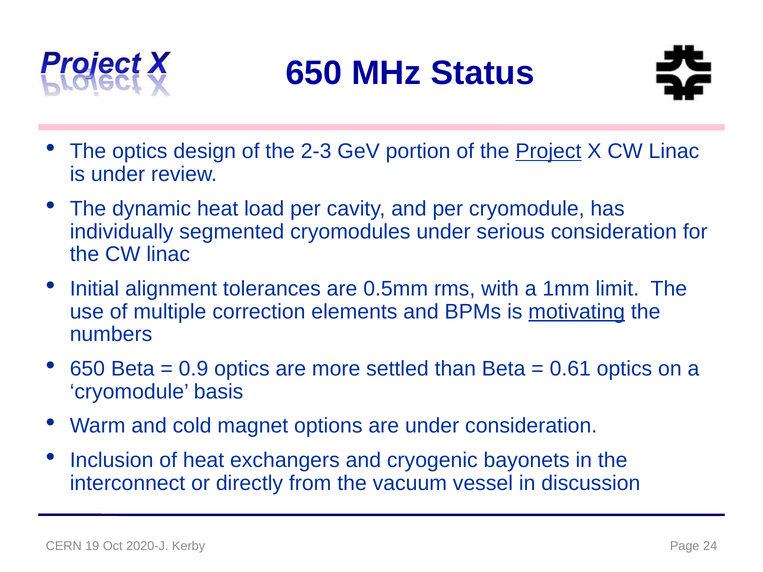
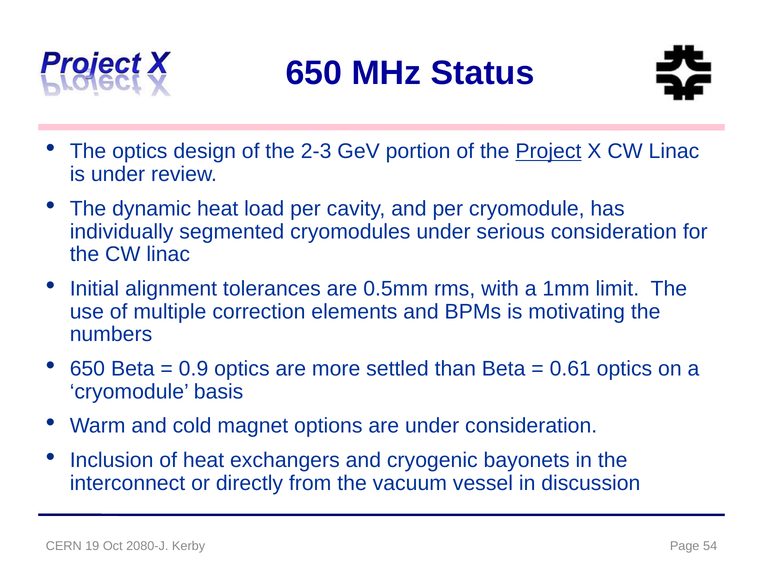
motivating underline: present -> none
2020-J: 2020-J -> 2080-J
24: 24 -> 54
